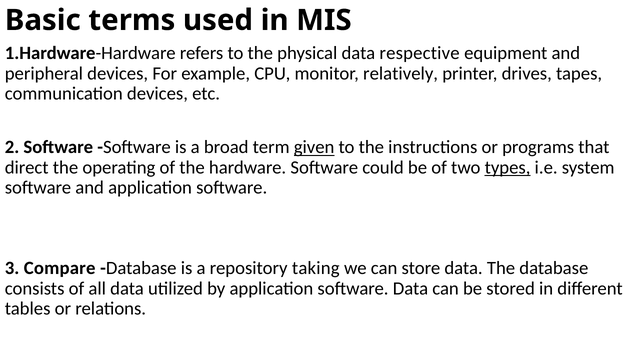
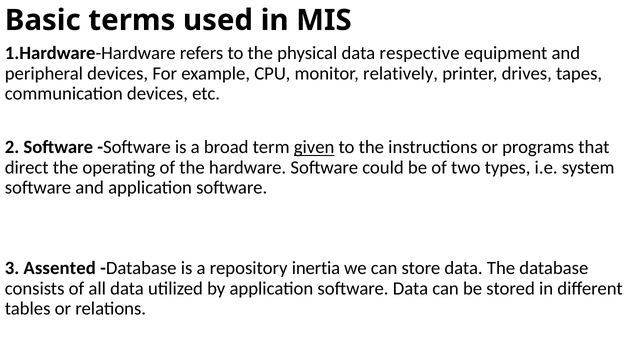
types underline: present -> none
Compare: Compare -> Assented
taking: taking -> inertia
